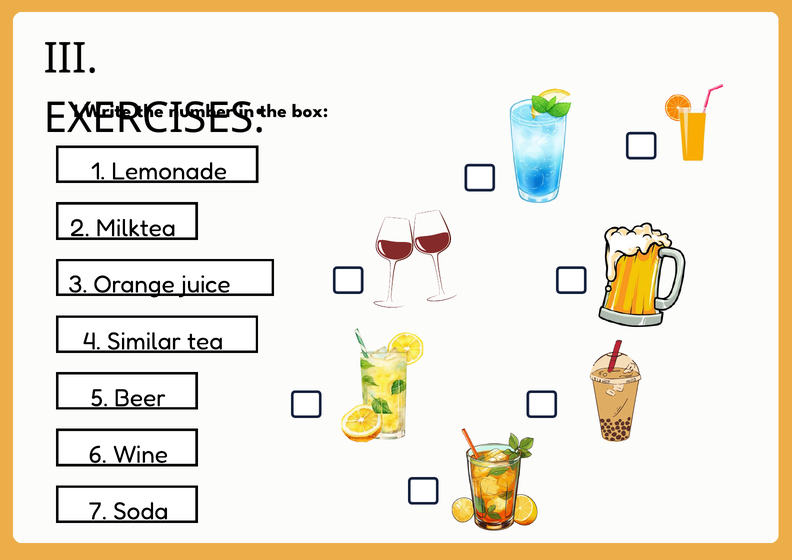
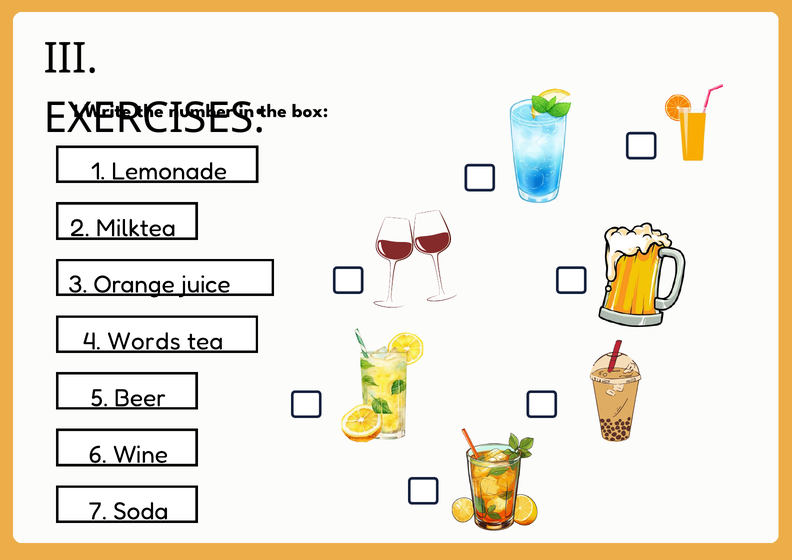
Similar: Similar -> Words
